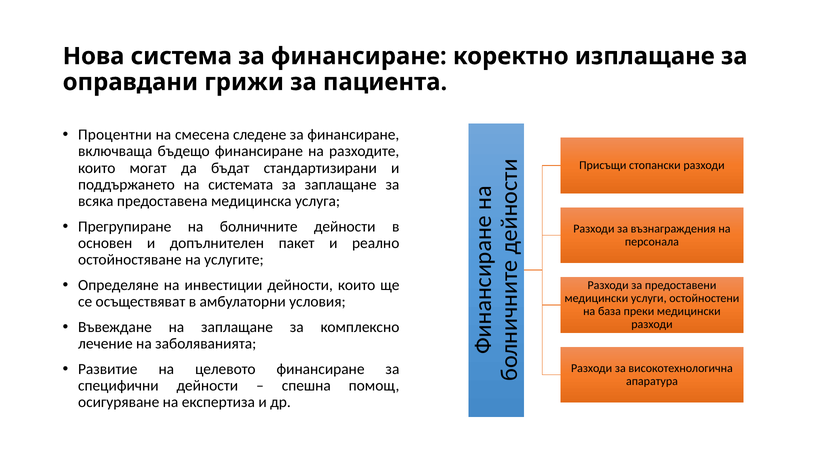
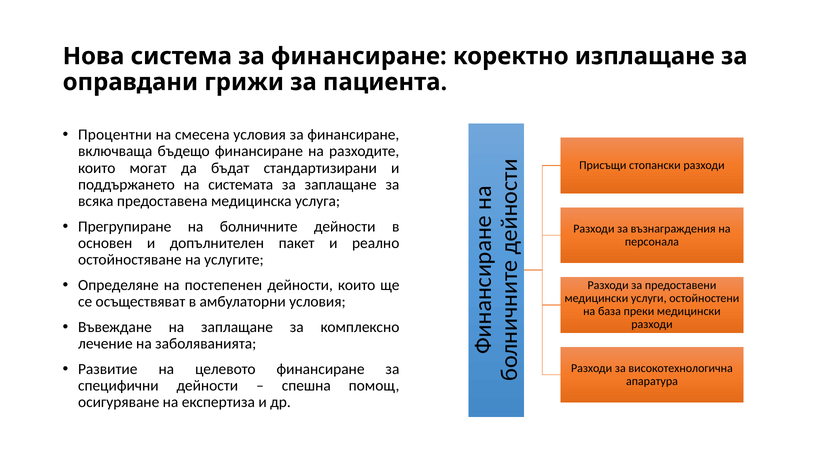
смесена следене: следене -> условия
инвестиции: инвестиции -> постепенен
